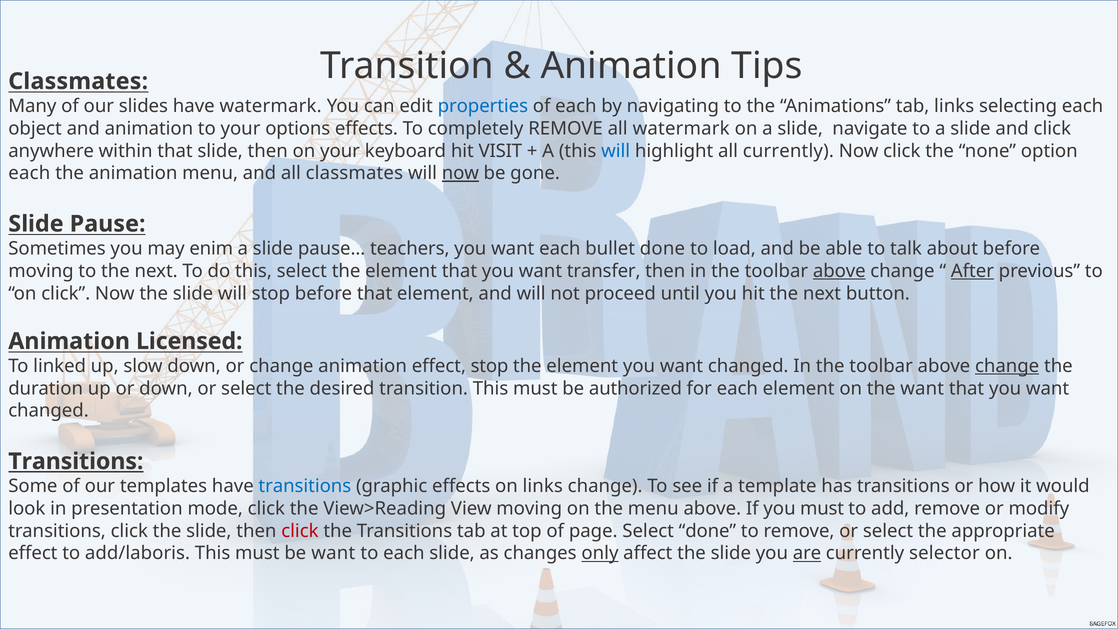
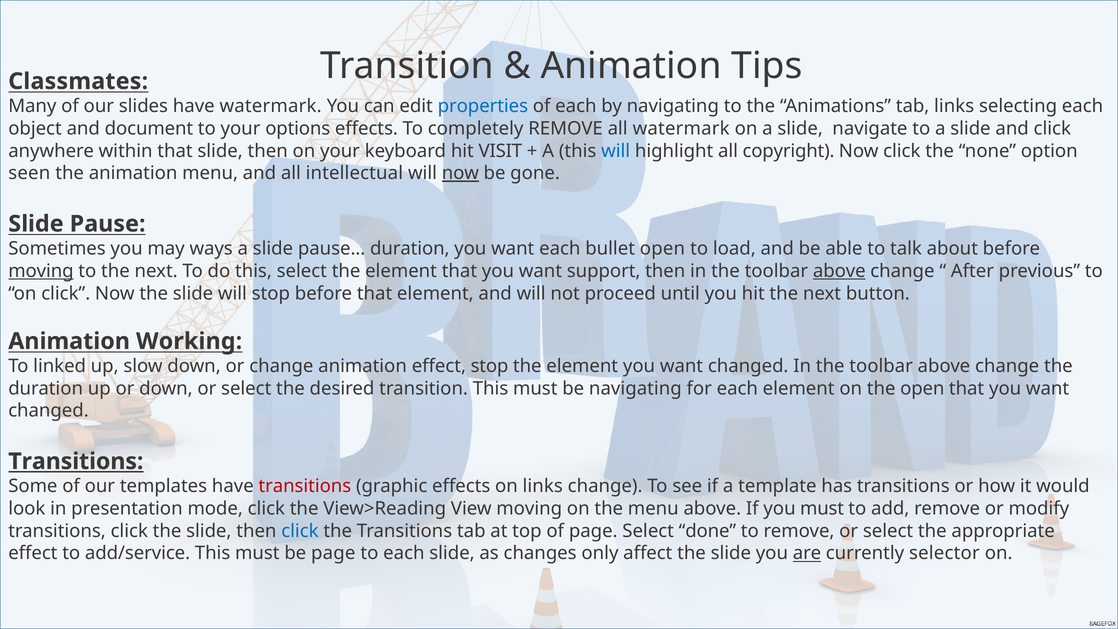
and animation: animation -> document
all currently: currently -> copyright
each at (29, 173): each -> seen
all classmates: classmates -> intellectual
enim: enim -> ways
pause… teachers: teachers -> duration
bullet done: done -> open
moving at (41, 271) underline: none -> present
transfer: transfer -> support
After underline: present -> none
Licensed: Licensed -> Working
change at (1007, 366) underline: present -> none
be authorized: authorized -> navigating
the want: want -> open
transitions at (305, 486) colour: blue -> red
click at (300, 531) colour: red -> blue
add/laboris: add/laboris -> add/service
be want: want -> page
only underline: present -> none
